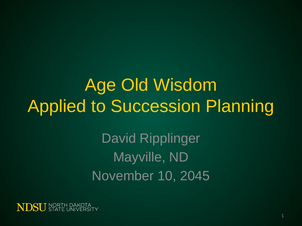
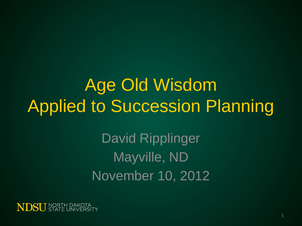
2045: 2045 -> 2012
